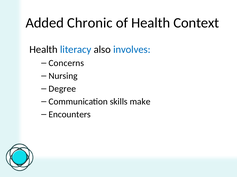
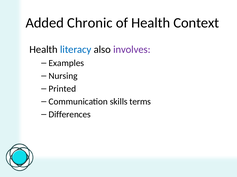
involves colour: blue -> purple
Concerns: Concerns -> Examples
Degree: Degree -> Printed
make: make -> terms
Encounters: Encounters -> Differences
